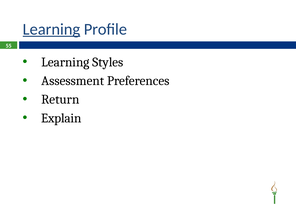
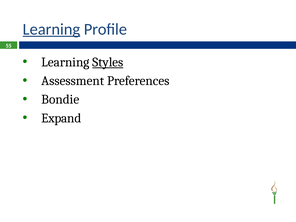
Styles underline: none -> present
Return: Return -> Bondie
Explain: Explain -> Expand
